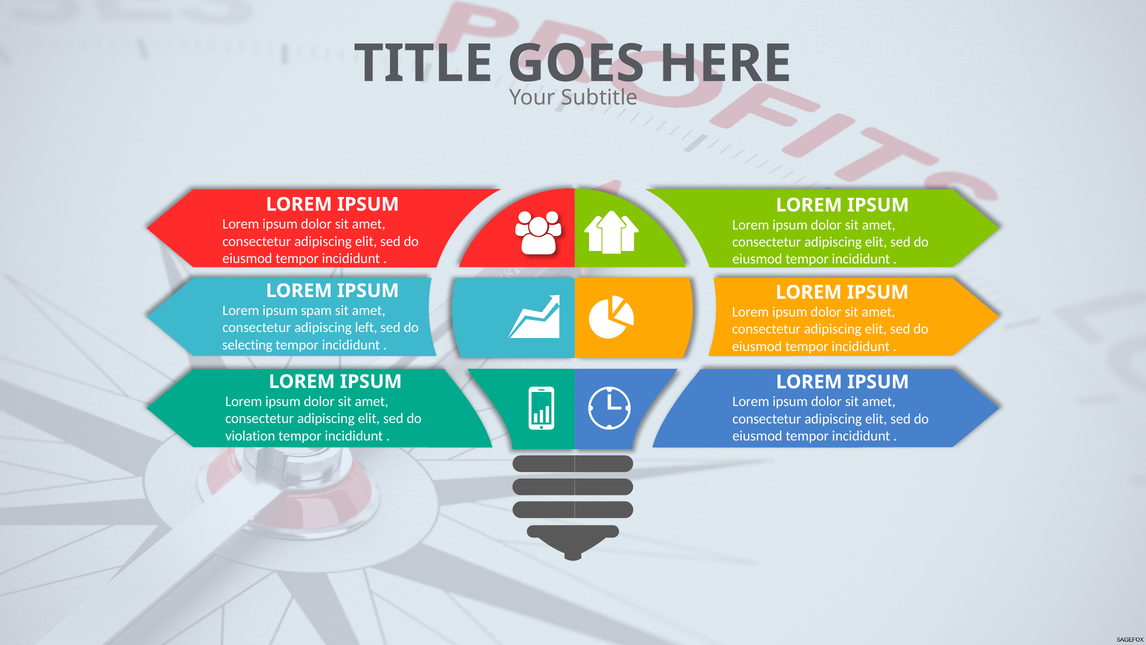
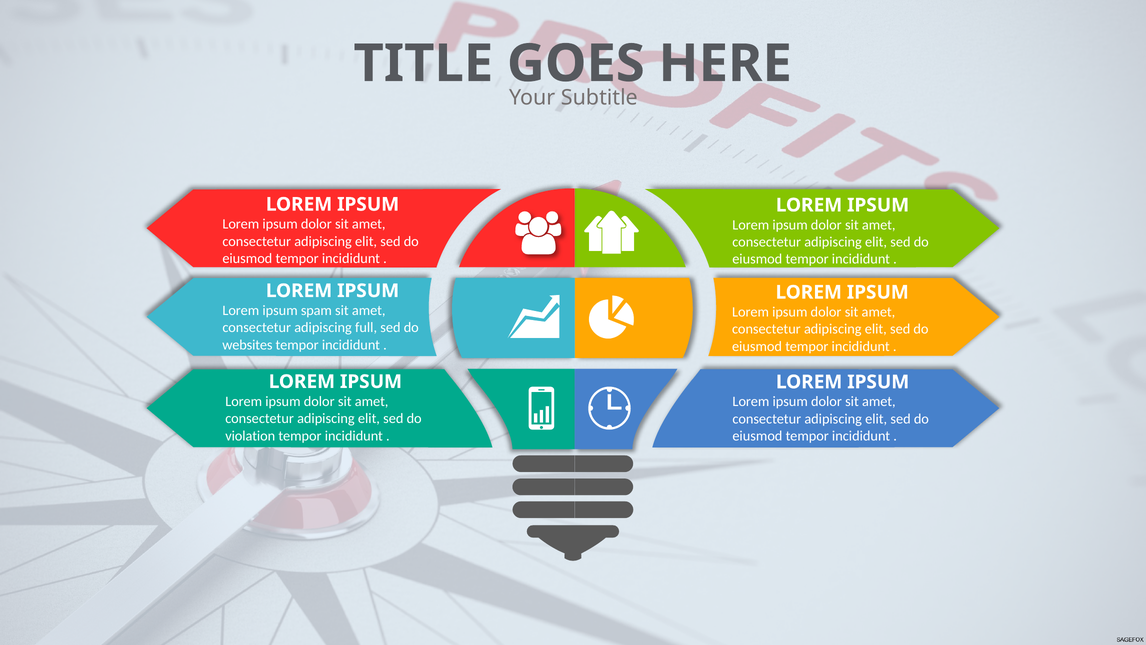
left: left -> full
selecting: selecting -> websites
